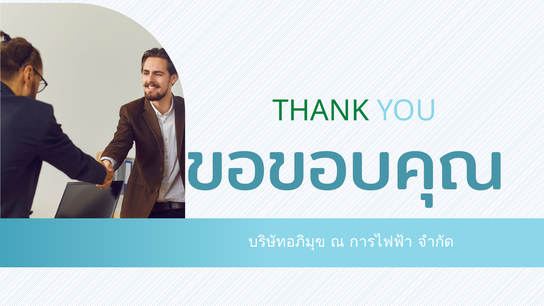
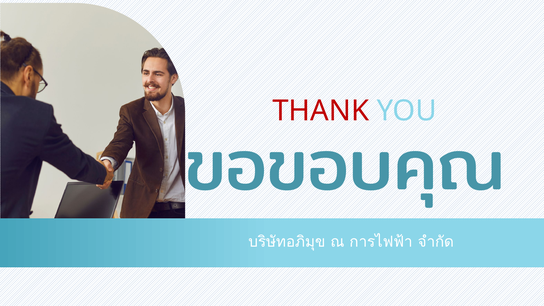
THANK colour: green -> red
